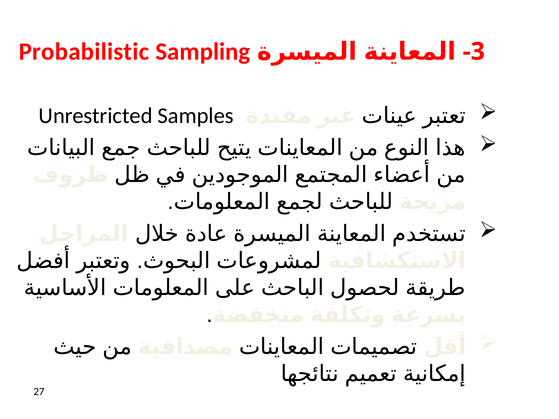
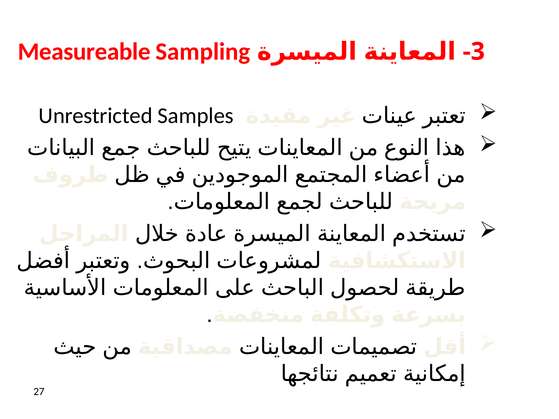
Probabilistic: Probabilistic -> Measureable
